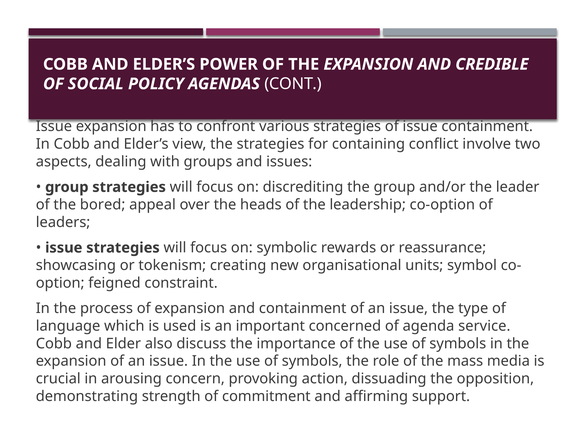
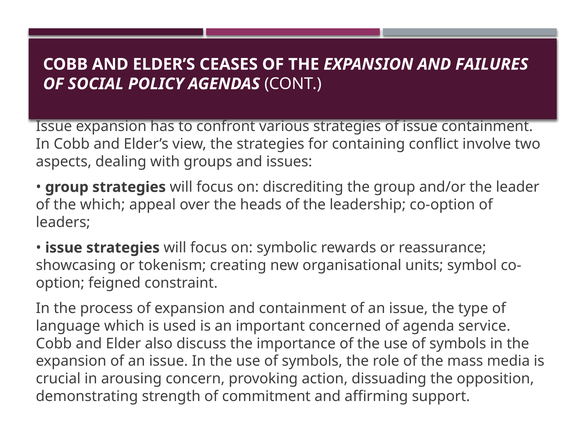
POWER: POWER -> CEASES
CREDIBLE: CREDIBLE -> FAILURES
the bored: bored -> which
